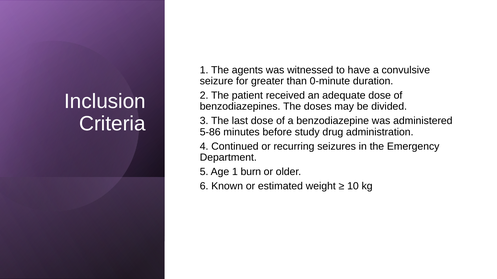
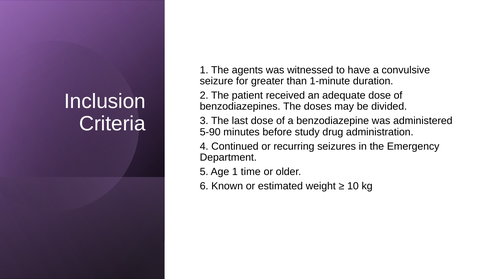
0-minute: 0-minute -> 1-minute
5-86: 5-86 -> 5-90
burn: burn -> time
